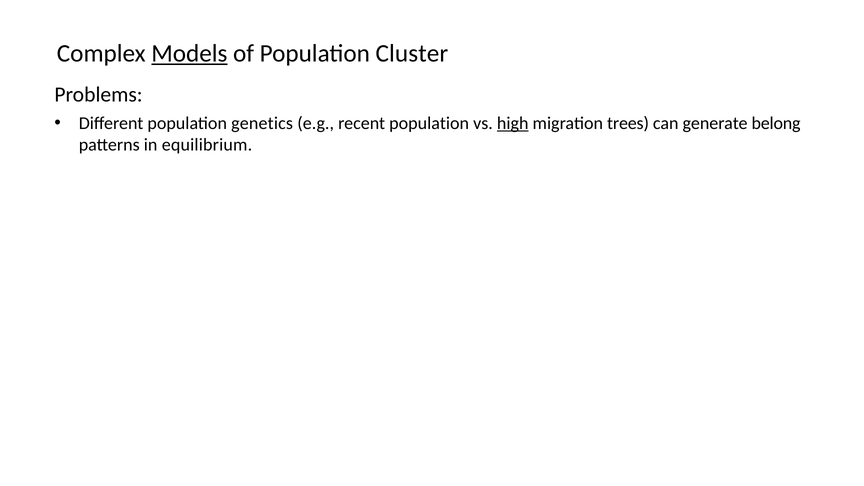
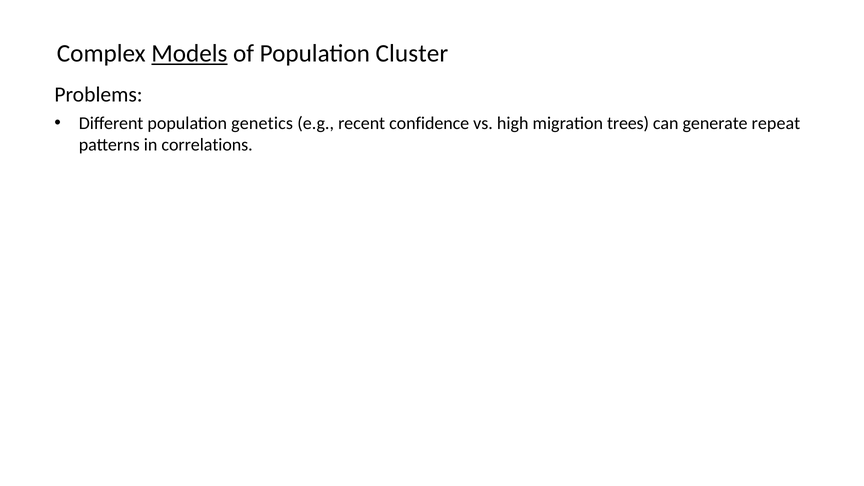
recent population: population -> confidence
high underline: present -> none
belong: belong -> repeat
equilibrium: equilibrium -> correlations
